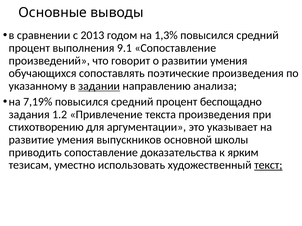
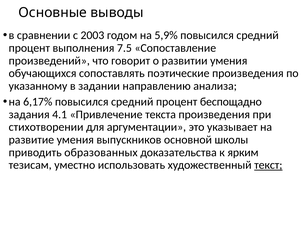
2013: 2013 -> 2003
1,3%: 1,3% -> 5,9%
9.1: 9.1 -> 7.5
задании underline: present -> none
7,19%: 7,19% -> 6,17%
1.2: 1.2 -> 4.1
стихотворению: стихотворению -> стихотворении
приводить сопоставление: сопоставление -> образованных
